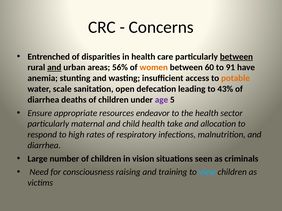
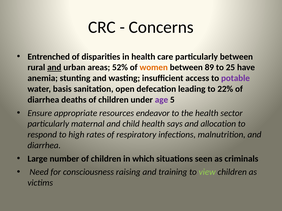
between at (236, 57) underline: present -> none
56%: 56% -> 52%
60: 60 -> 89
91: 91 -> 25
potable colour: orange -> purple
scale: scale -> basis
43%: 43% -> 22%
take: take -> says
vision: vision -> which
view colour: light blue -> light green
